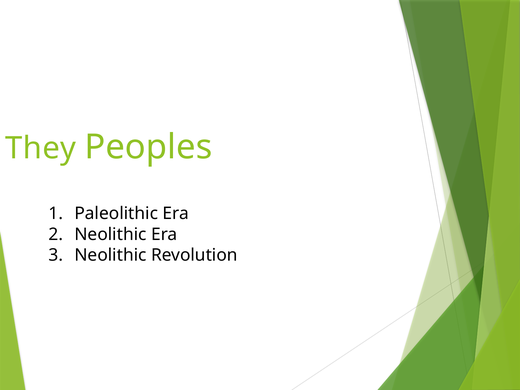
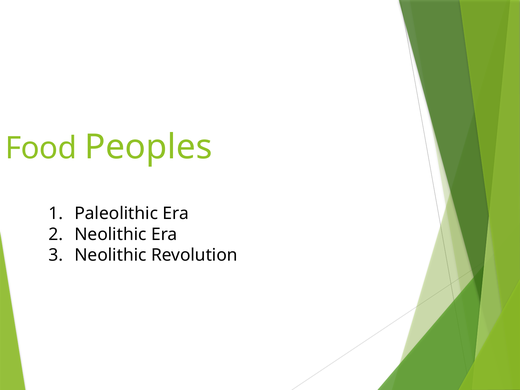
They: They -> Food
